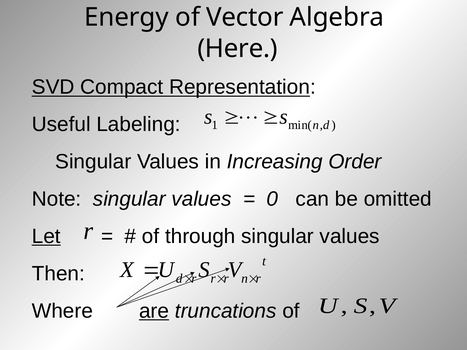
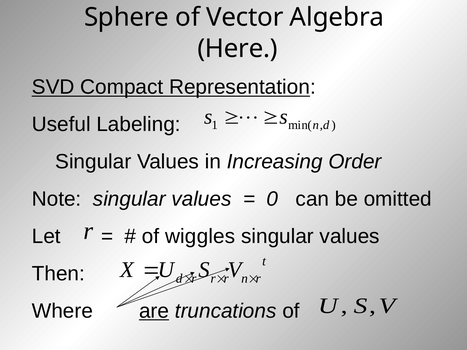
Energy: Energy -> Sphere
Let underline: present -> none
through: through -> wiggles
